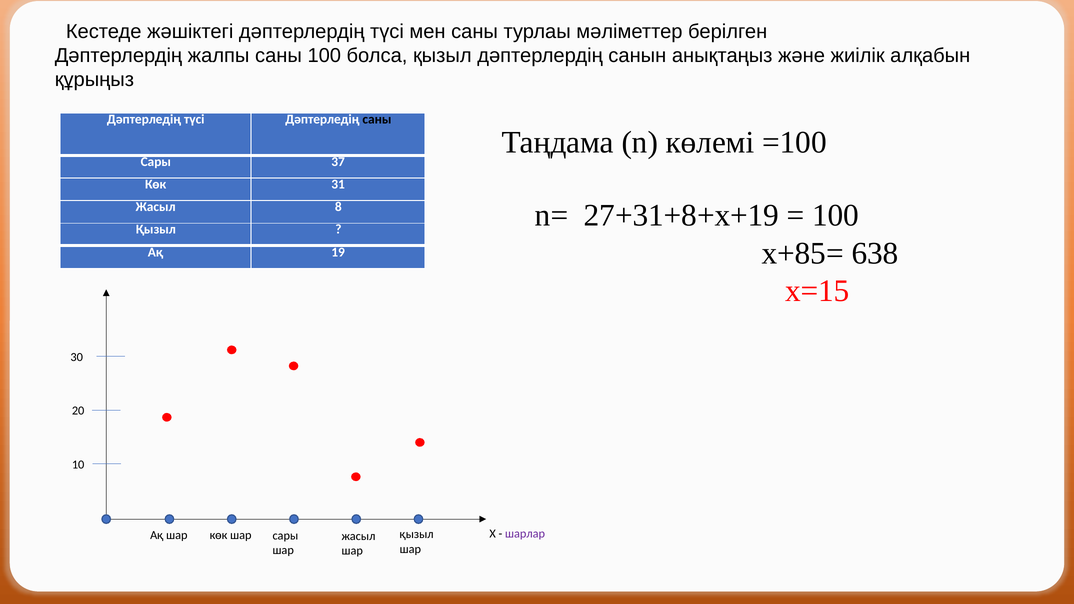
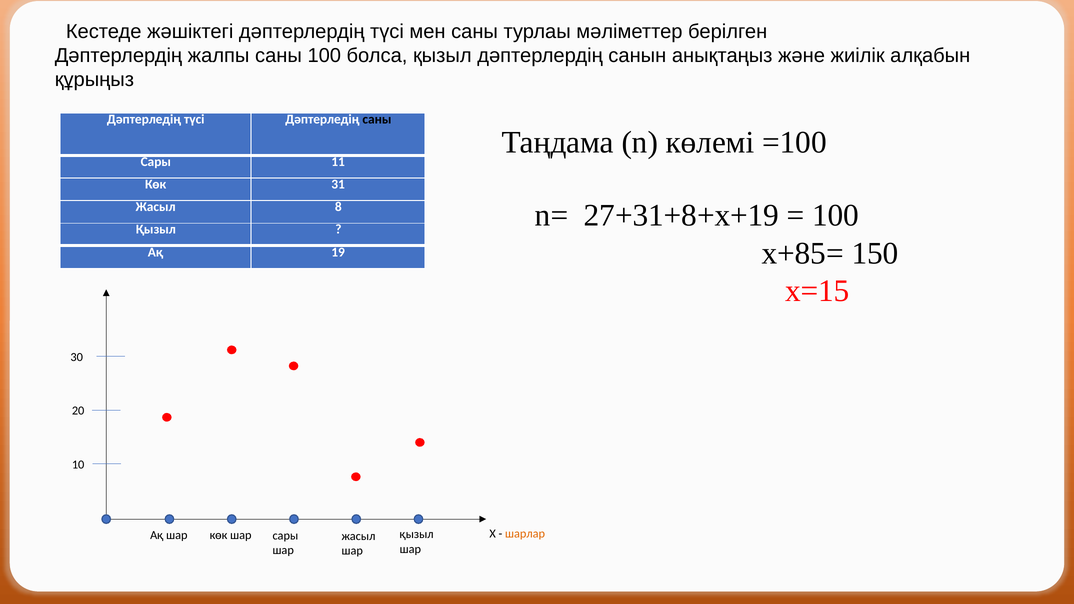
37: 37 -> 11
638: 638 -> 150
шарлар colour: purple -> orange
